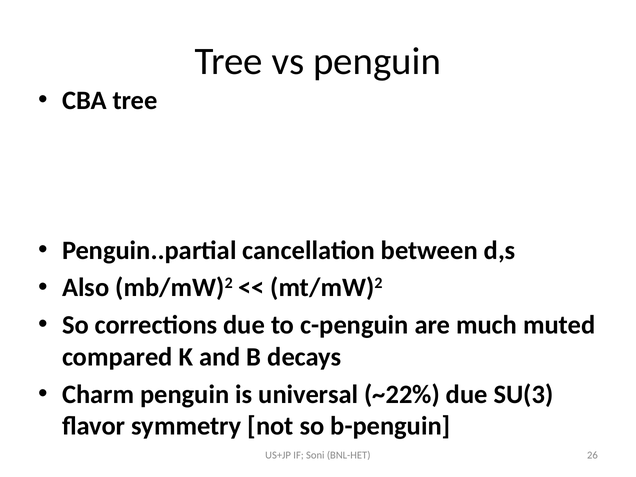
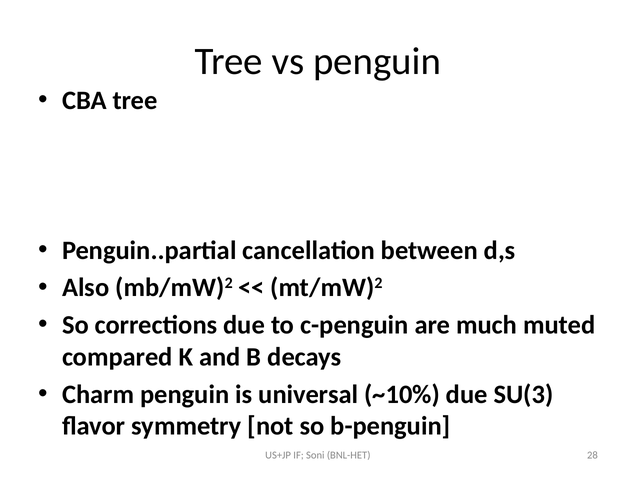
~22%: ~22% -> ~10%
26: 26 -> 28
